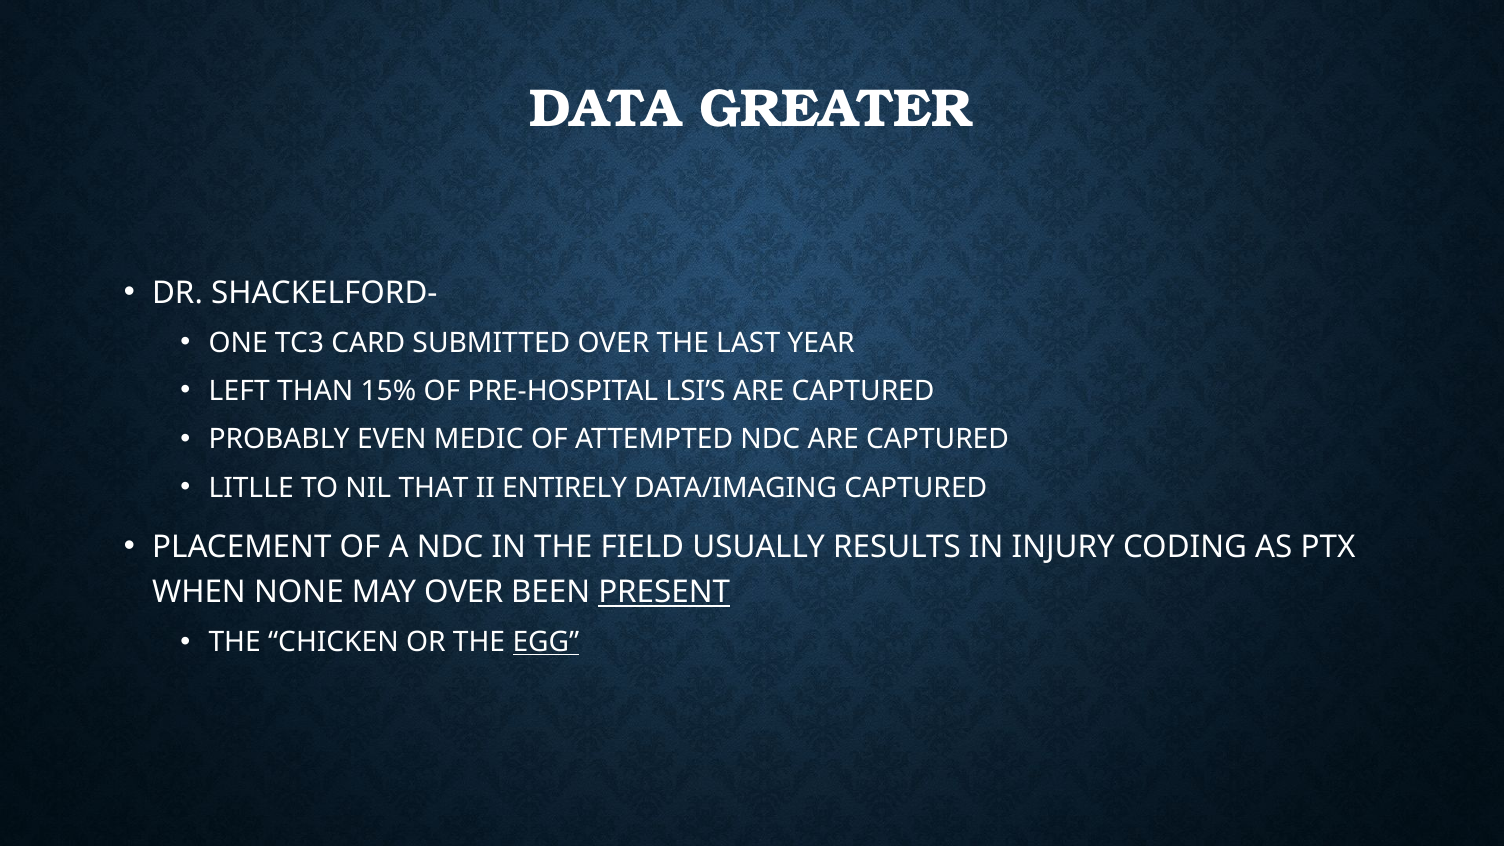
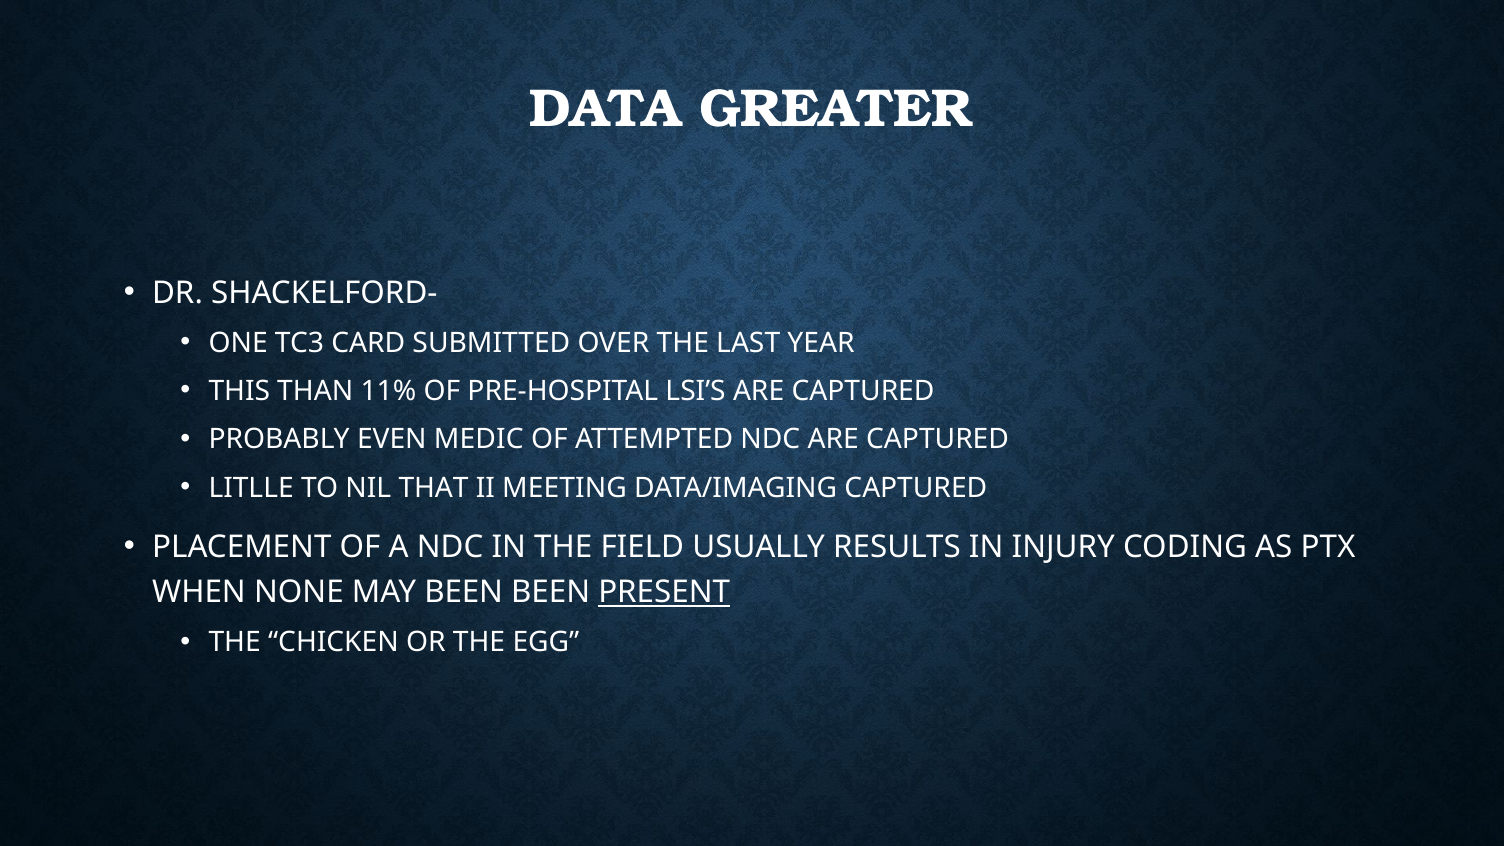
LEFT: LEFT -> THIS
15%: 15% -> 11%
ENTIRELY: ENTIRELY -> MEETING
MAY OVER: OVER -> BEEN
EGG underline: present -> none
